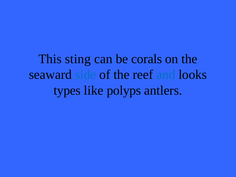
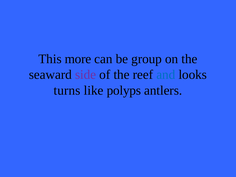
sting: sting -> more
corals: corals -> group
side colour: blue -> purple
types: types -> turns
